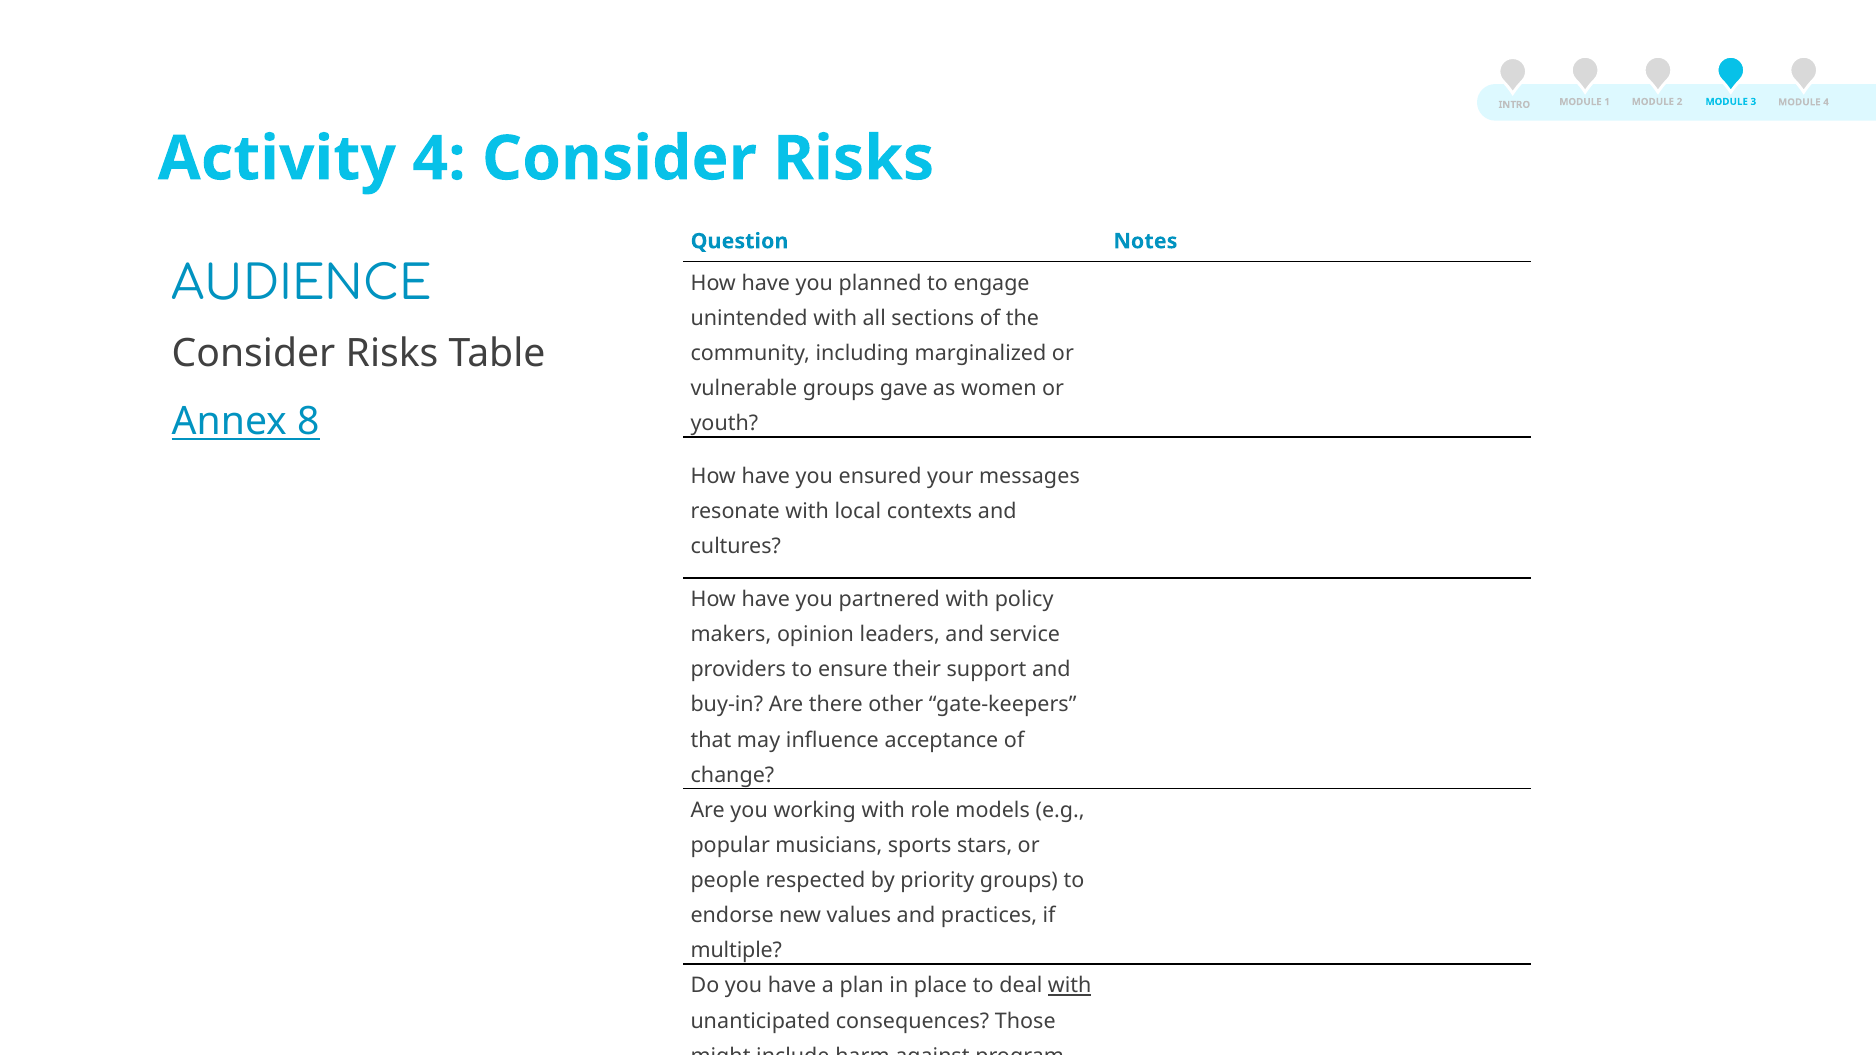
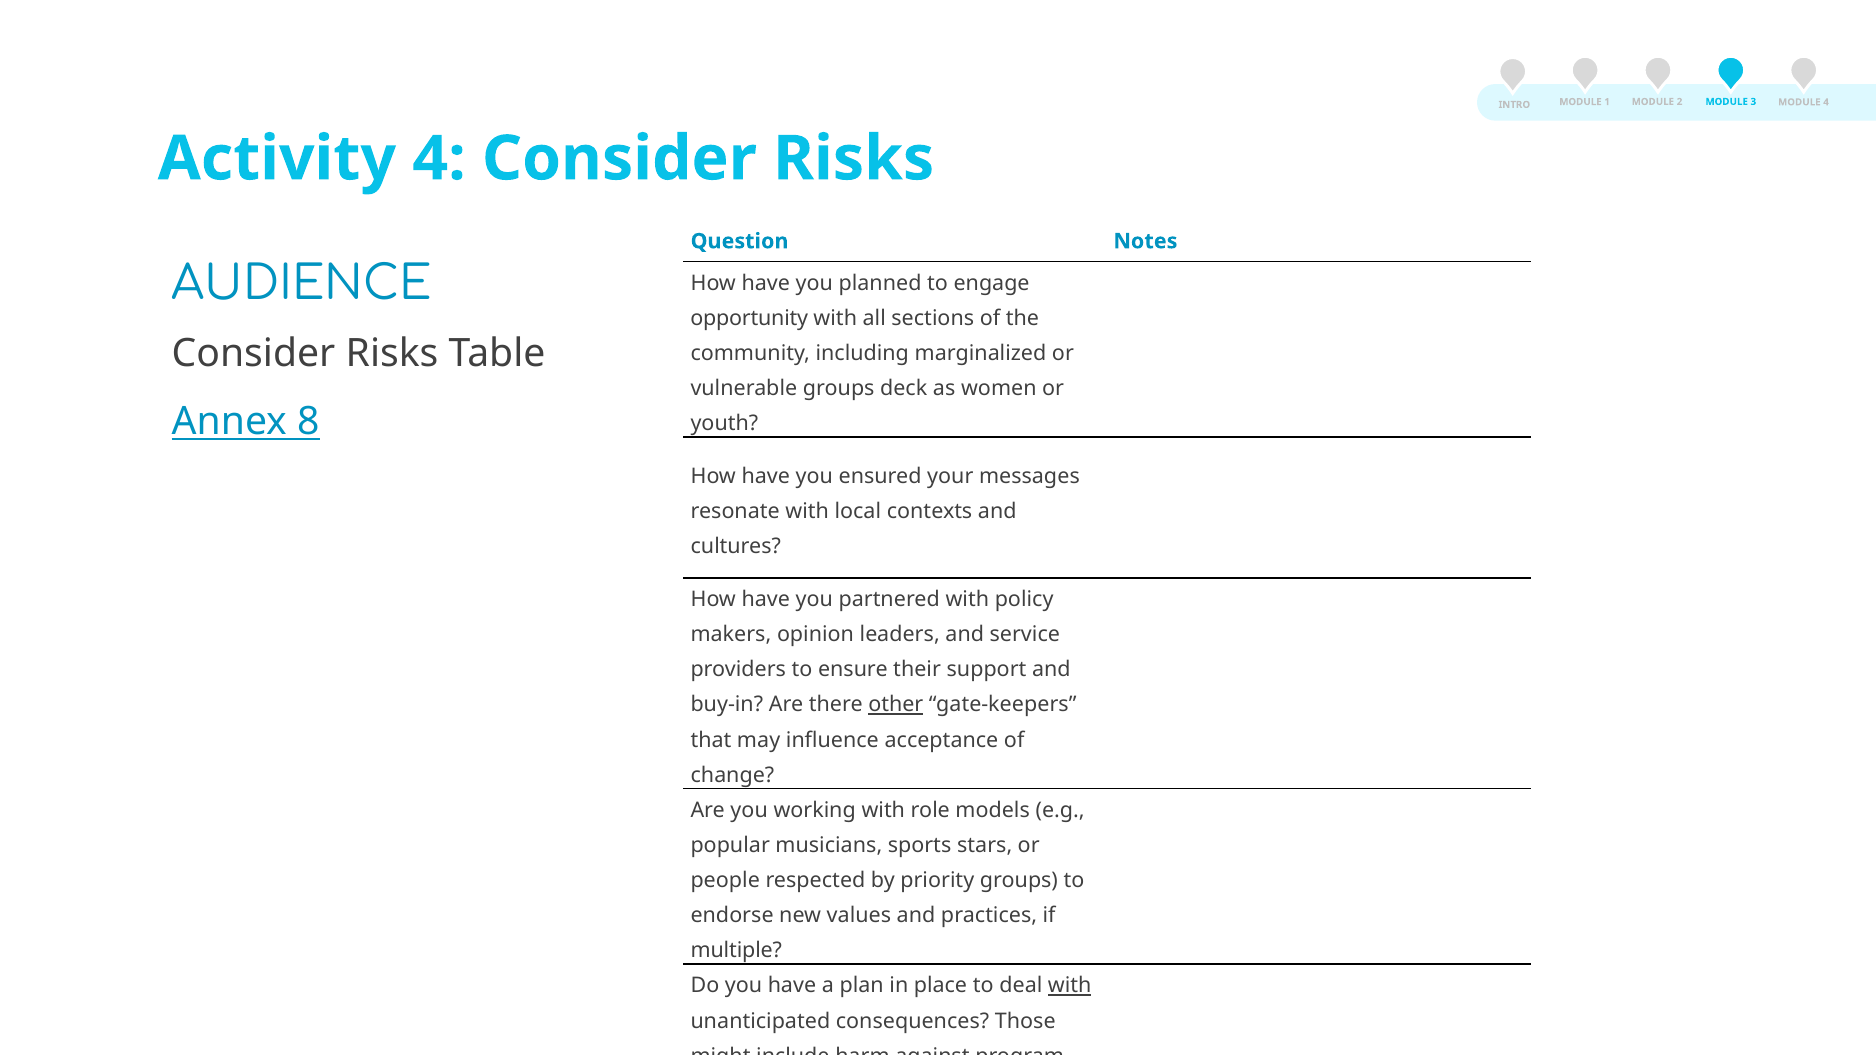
unintended: unintended -> opportunity
gave: gave -> deck
other underline: none -> present
